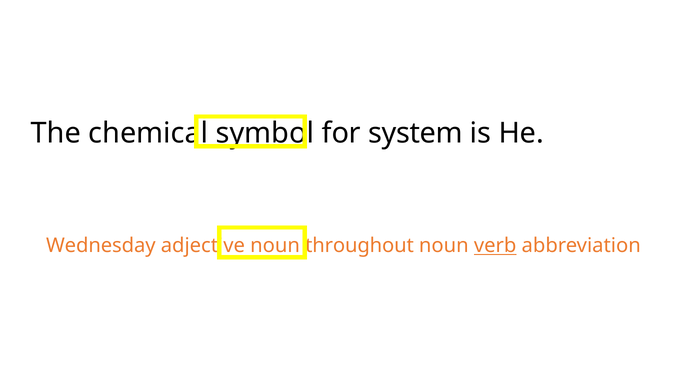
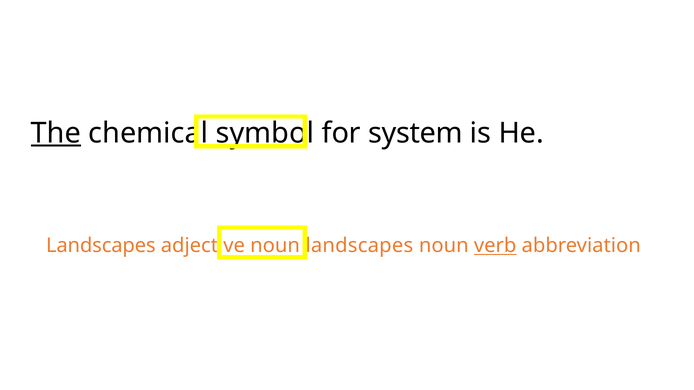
The underline: none -> present
Wednesday at (101, 246): Wednesday -> Landscapes
throughout at (360, 246): throughout -> landscapes
